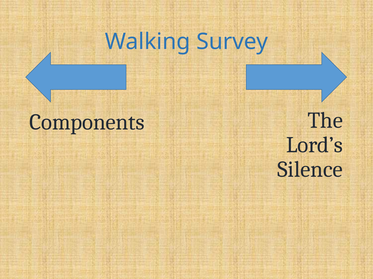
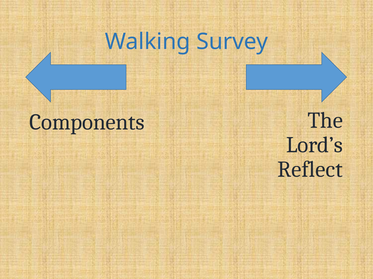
Silence: Silence -> Reflect
